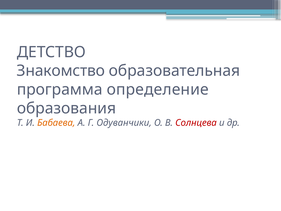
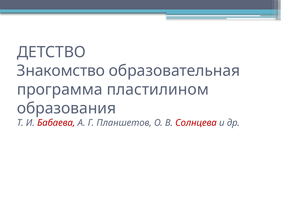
определение: определение -> пластилином
Бабаева colour: orange -> red
Одуванчики: Одуванчики -> Планшетов
